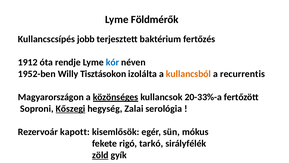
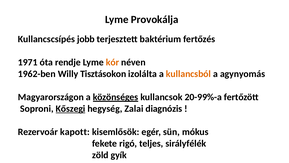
Földmérők: Földmérők -> Provokálja
1912: 1912 -> 1971
kór colour: blue -> orange
1952-ben: 1952-ben -> 1962-ben
recurrentis: recurrentis -> agynyomás
20-33%-a: 20-33%-a -> 20-99%-a
serológia: serológia -> diagnózis
tarkó: tarkó -> teljes
zöld underline: present -> none
